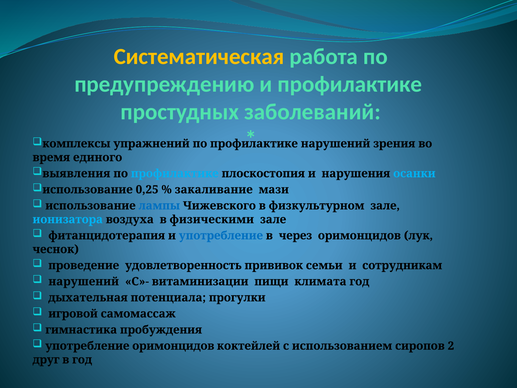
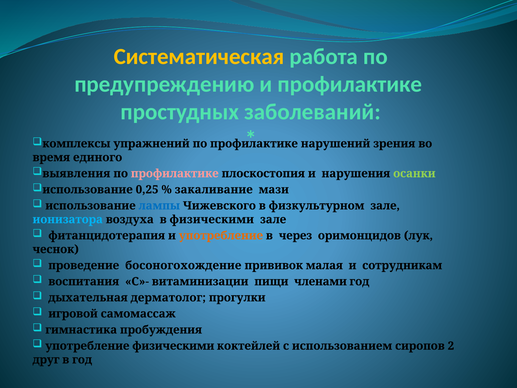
профилактике at (175, 173) colour: light blue -> pink
осанки colour: light blue -> light green
употребление at (221, 235) colour: blue -> orange
удовлетворенность: удовлетворенность -> босоногохождение
семьи: семьи -> малая
нарушений at (84, 281): нарушений -> воспитания
климата: климата -> членами
потенциала: потенциала -> дерматолог
употребление оримонцидов: оримонцидов -> физическими
